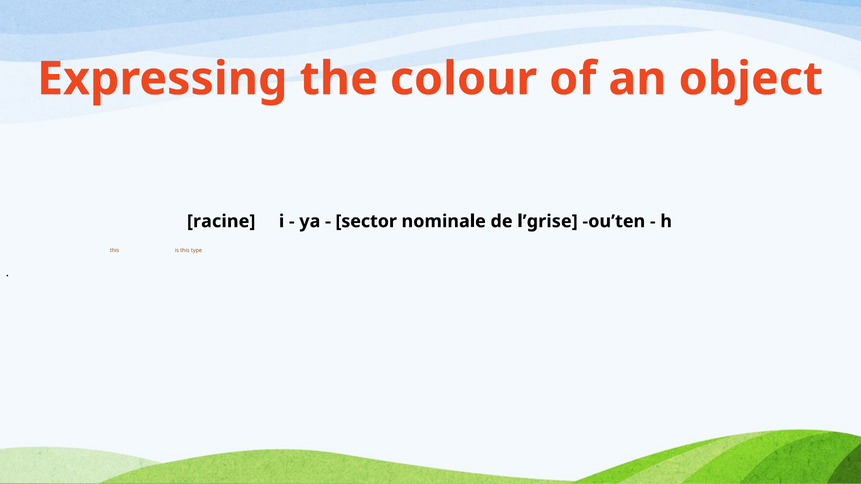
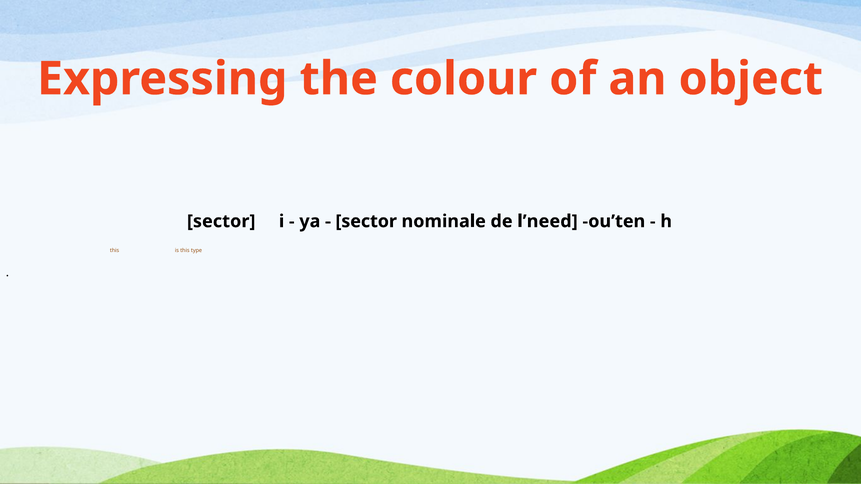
racine at (221, 221): racine -> sector
l’grise: l’grise -> l’need
